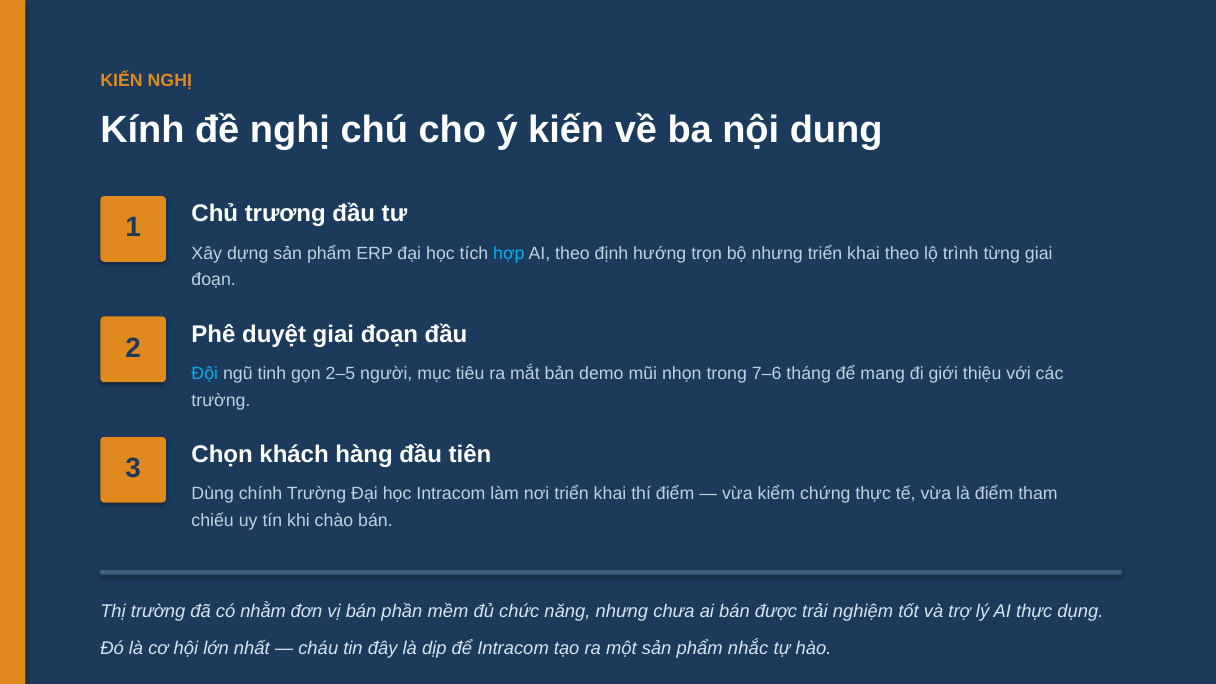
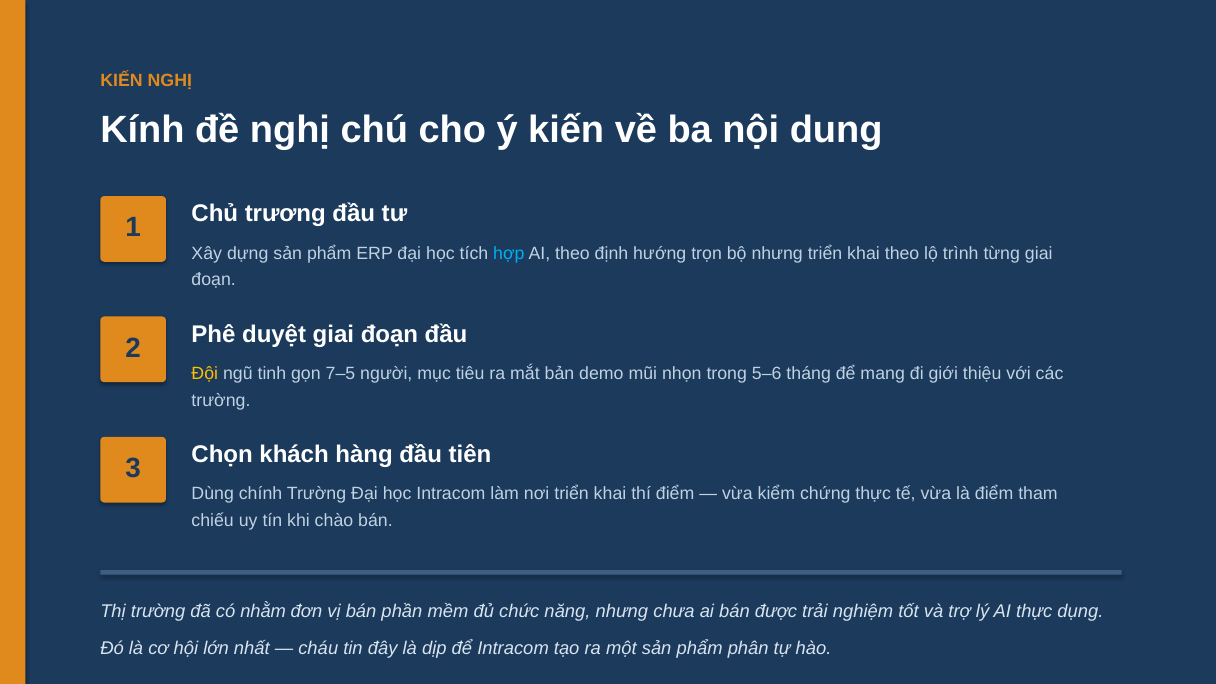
Đội colour: light blue -> yellow
2–5: 2–5 -> 7–5
7–6: 7–6 -> 5–6
nhắc: nhắc -> phân
